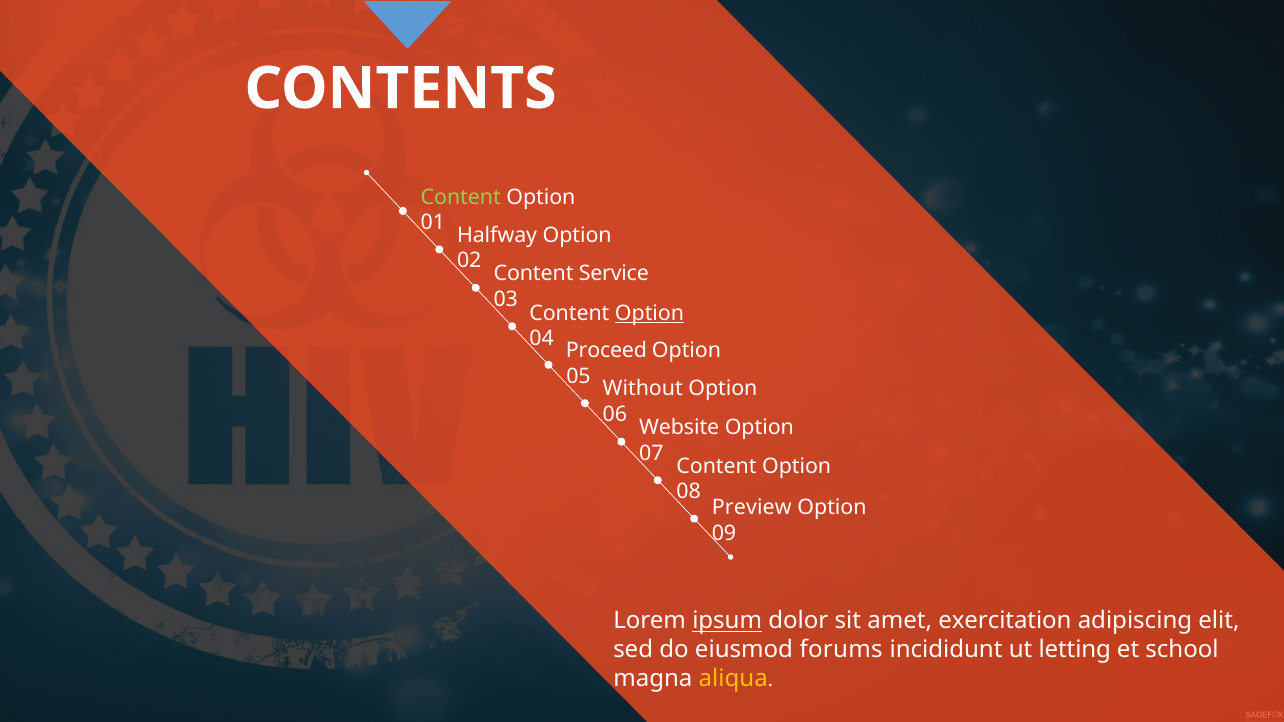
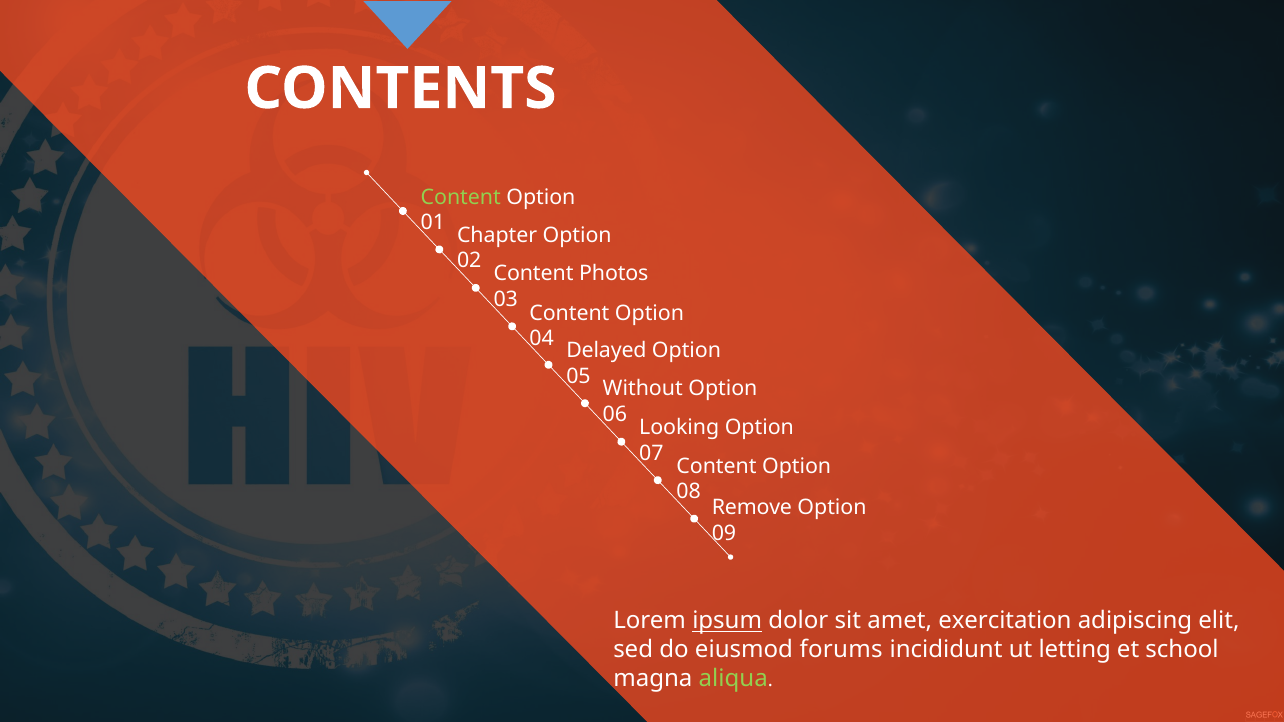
Halfway: Halfway -> Chapter
Service: Service -> Photos
Option at (650, 313) underline: present -> none
Proceed: Proceed -> Delayed
Website: Website -> Looking
Preview: Preview -> Remove
aliqua colour: yellow -> light green
